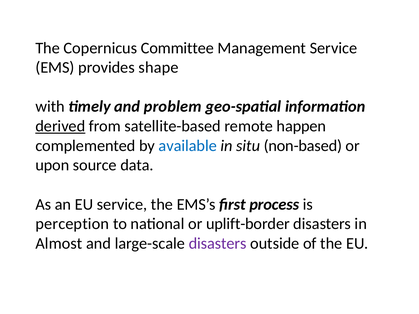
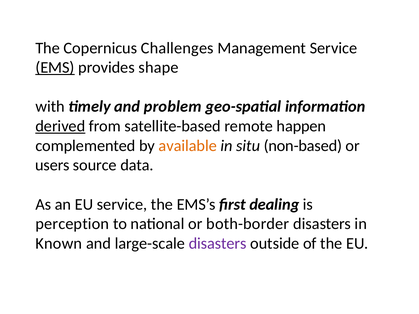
Committee: Committee -> Challenges
EMS underline: none -> present
available colour: blue -> orange
upon: upon -> users
process: process -> dealing
uplift-border: uplift-border -> both-border
Almost: Almost -> Known
